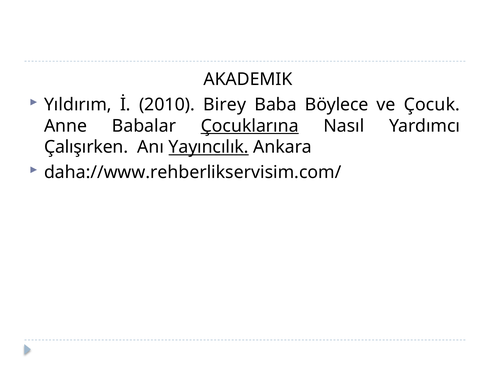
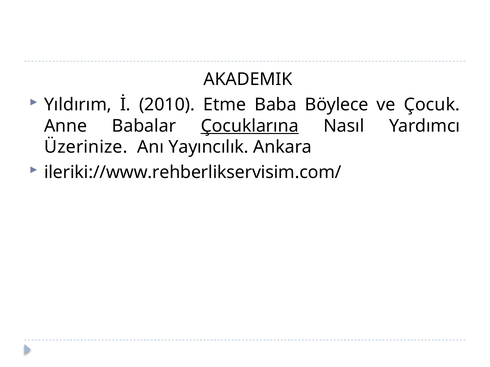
Birey: Birey -> Etme
Çalışırken: Çalışırken -> Üzerinize
Yayıncılık underline: present -> none
daha://www.rehberlikservisim.com/: daha://www.rehberlikservisim.com/ -> ileriki://www.rehberlikservisim.com/
